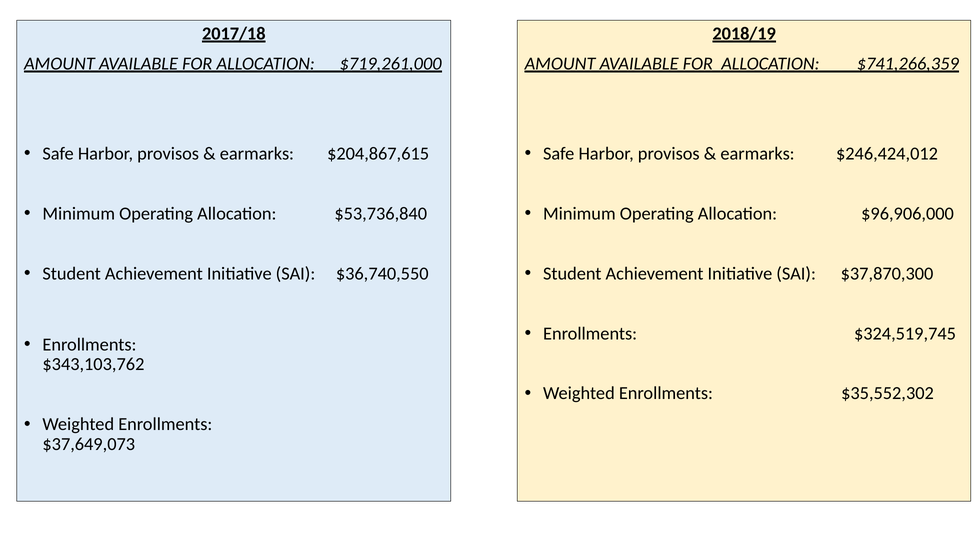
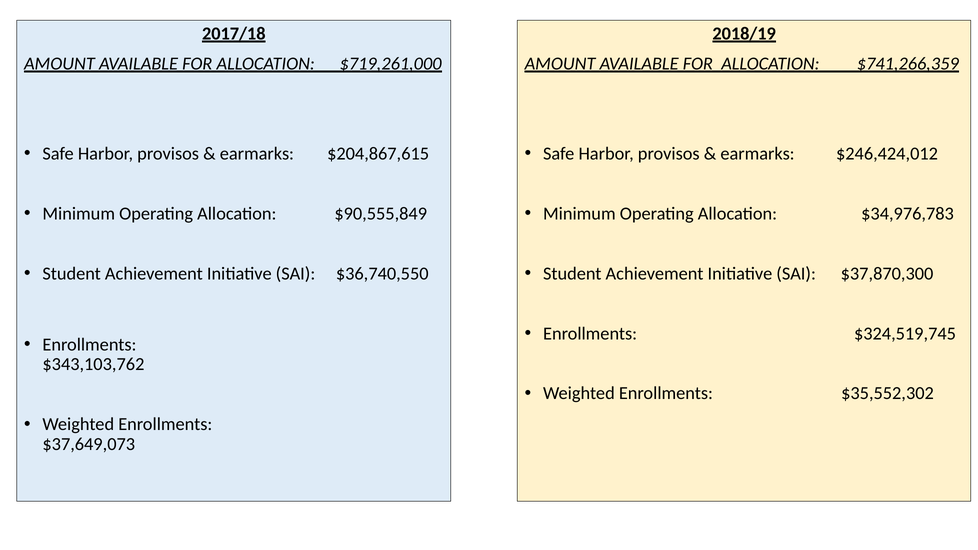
$53,736,840: $53,736,840 -> $90,555,849
$96,906,000: $96,906,000 -> $34,976,783
